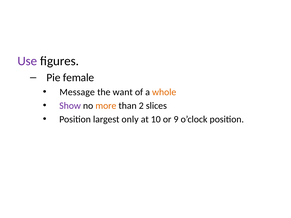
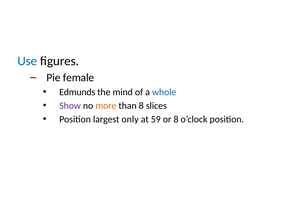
Use colour: purple -> blue
Message: Message -> Edmunds
want: want -> mind
whole colour: orange -> blue
than 2: 2 -> 8
10: 10 -> 59
or 9: 9 -> 8
